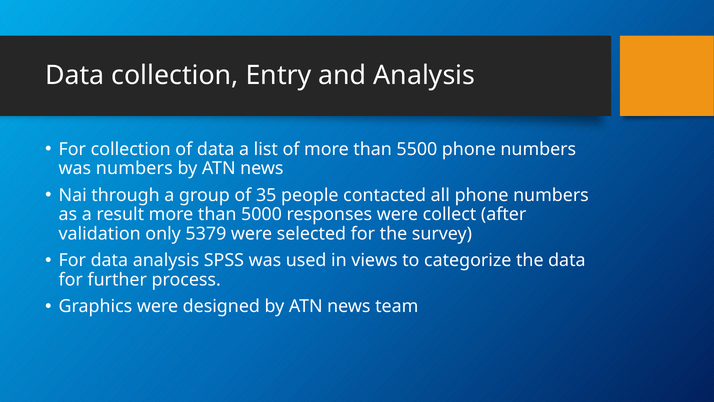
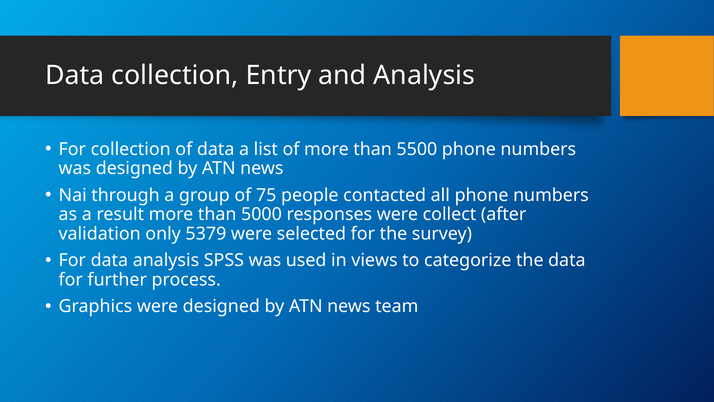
was numbers: numbers -> designed
35: 35 -> 75
